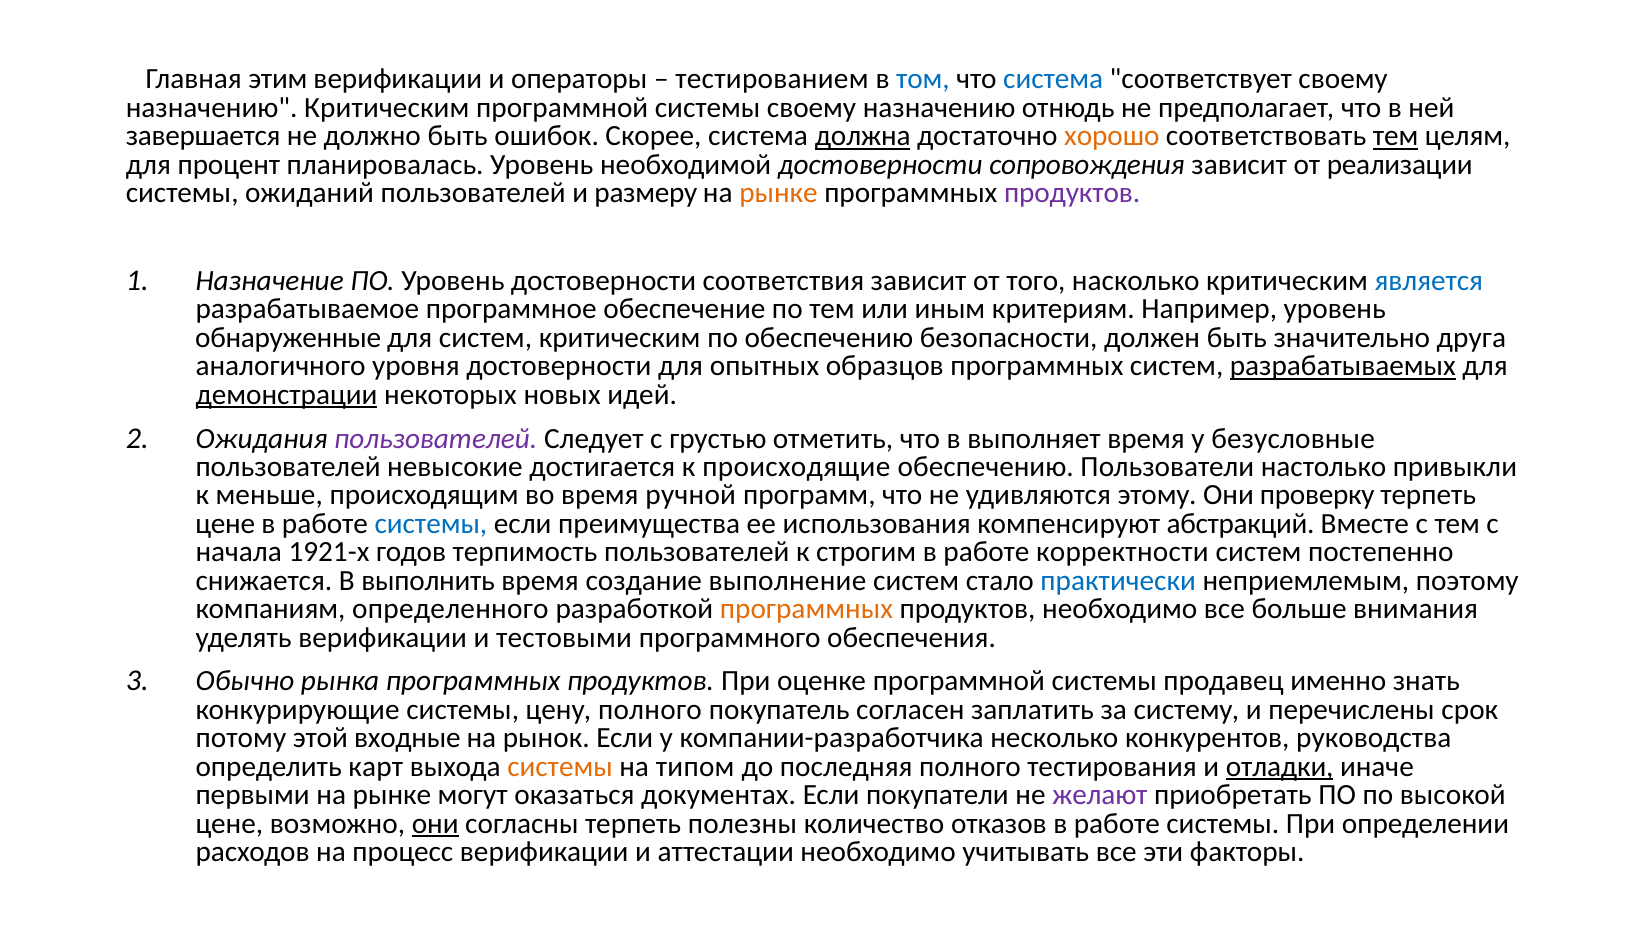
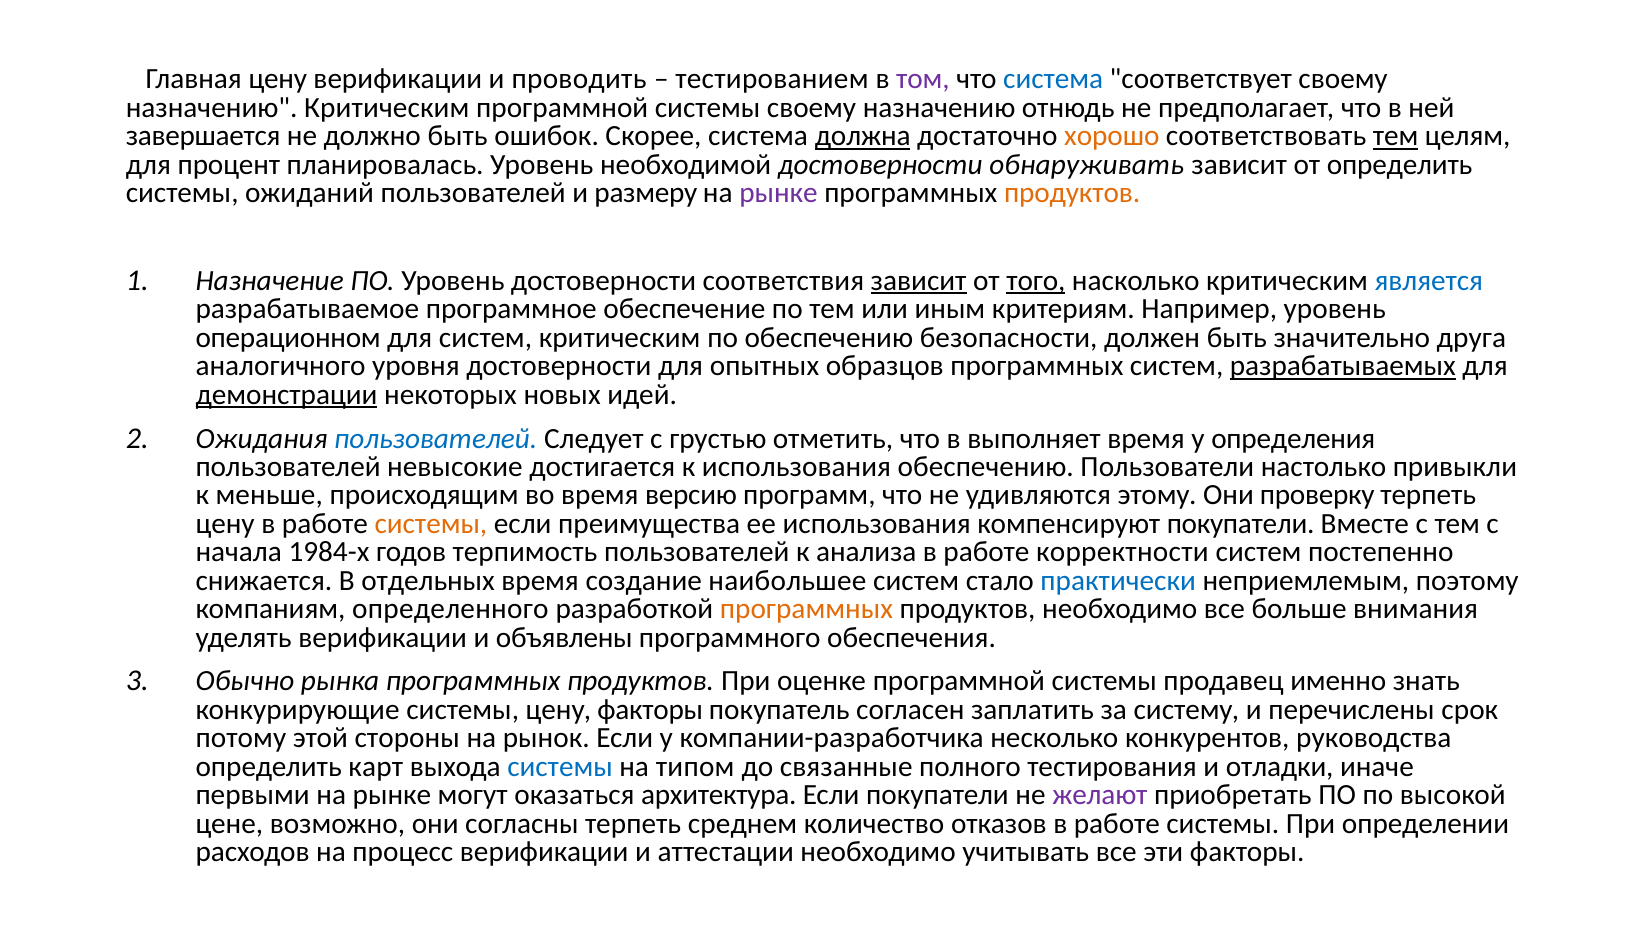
Главная этим: этим -> цену
операторы: операторы -> проводить
том colour: blue -> purple
сопровождения: сопровождения -> обнаруживать
от реализации: реализации -> определить
рынке at (779, 193) colour: orange -> purple
продуктов at (1072, 193) colour: purple -> orange
зависит at (919, 281) underline: none -> present
того underline: none -> present
обнаруженные: обнаруженные -> операционном
пользователей at (436, 438) colour: purple -> blue
безусловные: безусловные -> определения
к происходящие: происходящие -> использования
ручной: ручной -> версию
цене at (225, 524): цене -> цену
системы at (431, 524) colour: blue -> orange
компенсируют абстракций: абстракций -> покупатели
1921-х: 1921-х -> 1984-х
строгим: строгим -> анализа
выполнить: выполнить -> отдельных
выполнение: выполнение -> наибольшее
тестовыми: тестовыми -> объявлены
цену полного: полного -> факторы
входные: входные -> стороны
системы at (560, 766) colour: orange -> blue
последняя: последняя -> связанные
отладки underline: present -> none
документах: документах -> архитектура
они at (435, 823) underline: present -> none
полезны: полезны -> среднем
